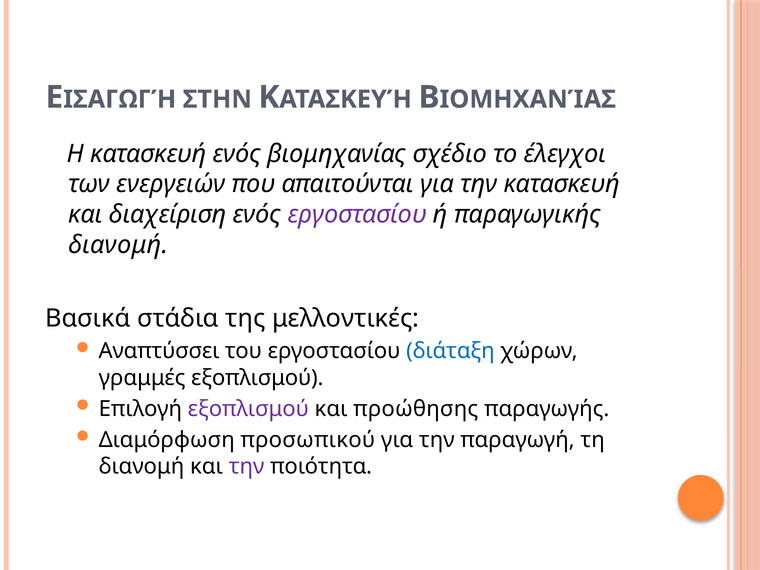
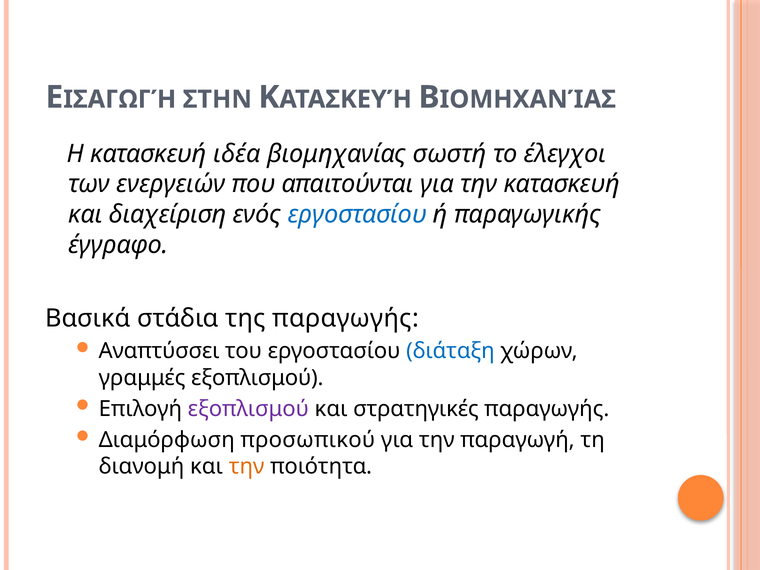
κατασκευή ενός: ενός -> ιδέα
σχέδιο: σχέδιο -> σωστή
εργοστασίου at (357, 215) colour: purple -> blue
διανομή at (118, 245): διανομή -> έγγραφο
της μελλοντικές: μελλοντικές -> παραγωγής
προώθησης: προώθησης -> στρατηγικές
την at (247, 466) colour: purple -> orange
